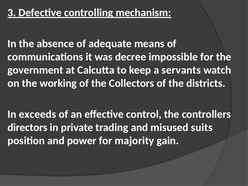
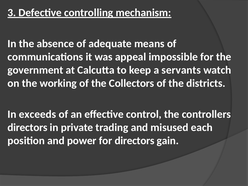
decree: decree -> appeal
suits: suits -> each
for majority: majority -> directors
